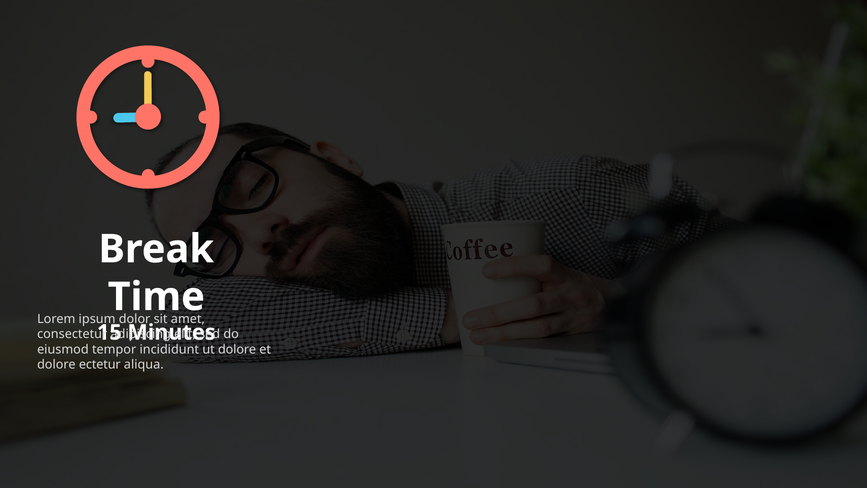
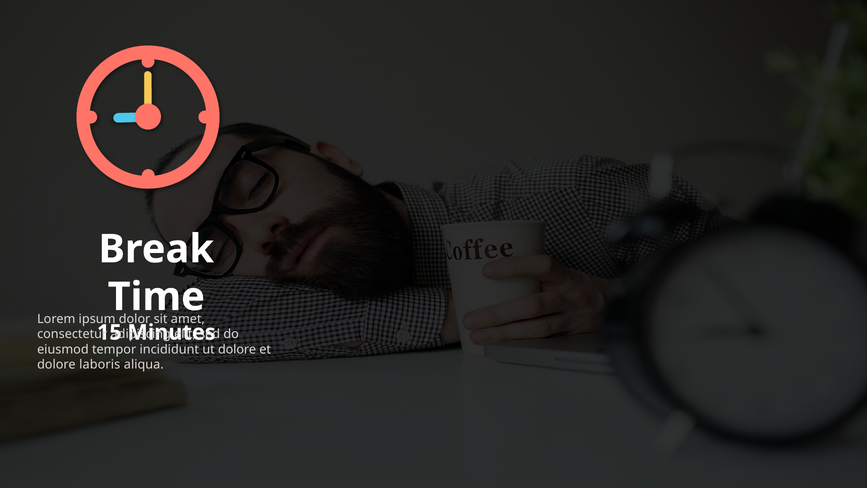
ectetur: ectetur -> laboris
